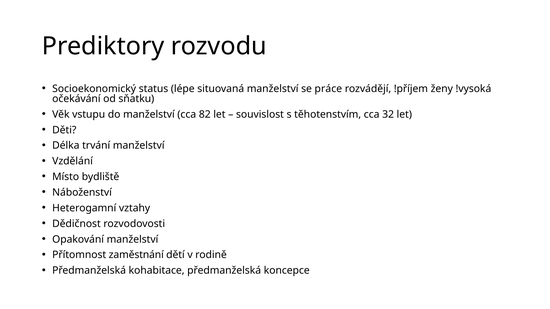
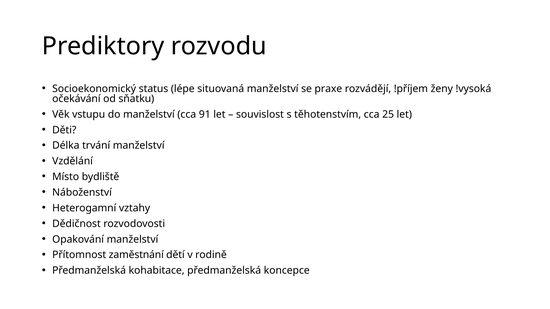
práce: práce -> praxe
82: 82 -> 91
32: 32 -> 25
